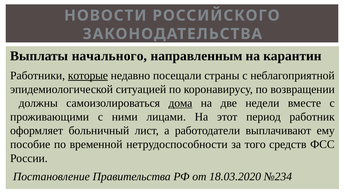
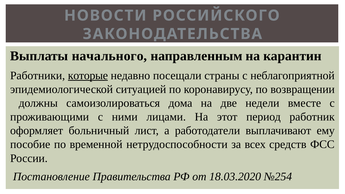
дома underline: present -> none
того: того -> всех
№234: №234 -> №254
